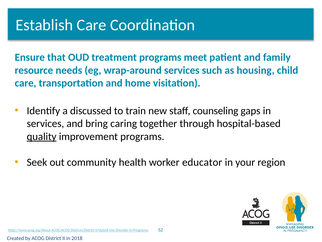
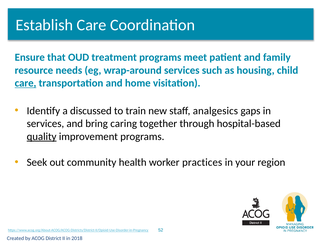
care at (26, 83) underline: none -> present
counseling: counseling -> analgesics
educator: educator -> practices
